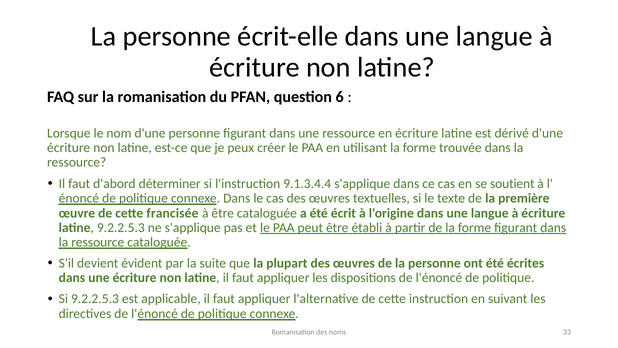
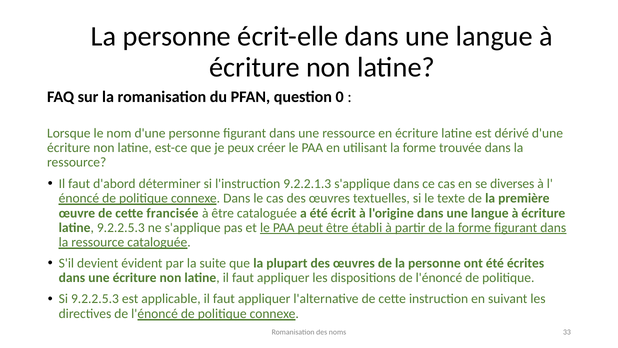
6: 6 -> 0
9.1.3.4.4: 9.1.3.4.4 -> 9.2.2.1.3
soutient: soutient -> diverses
